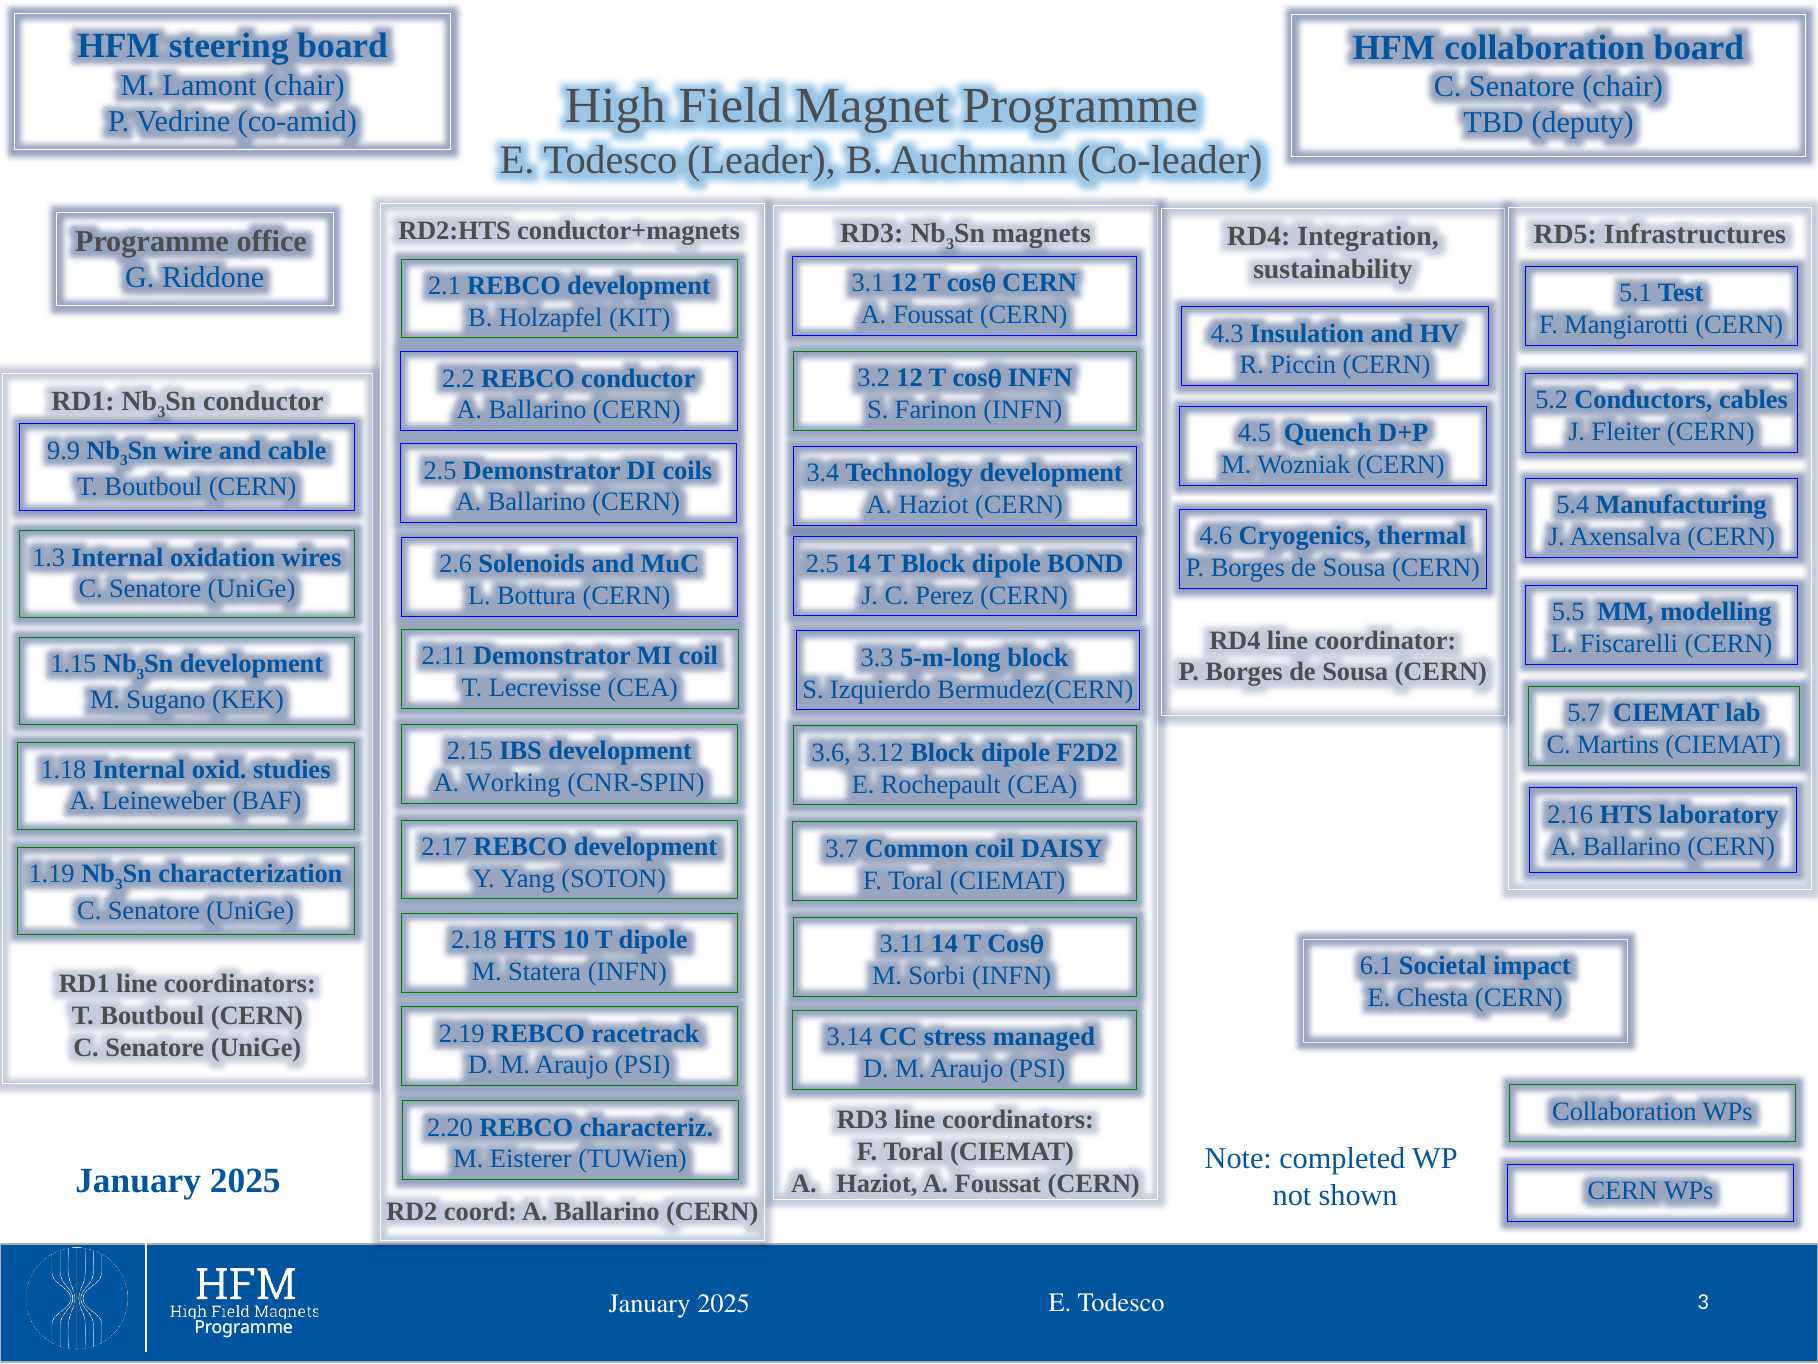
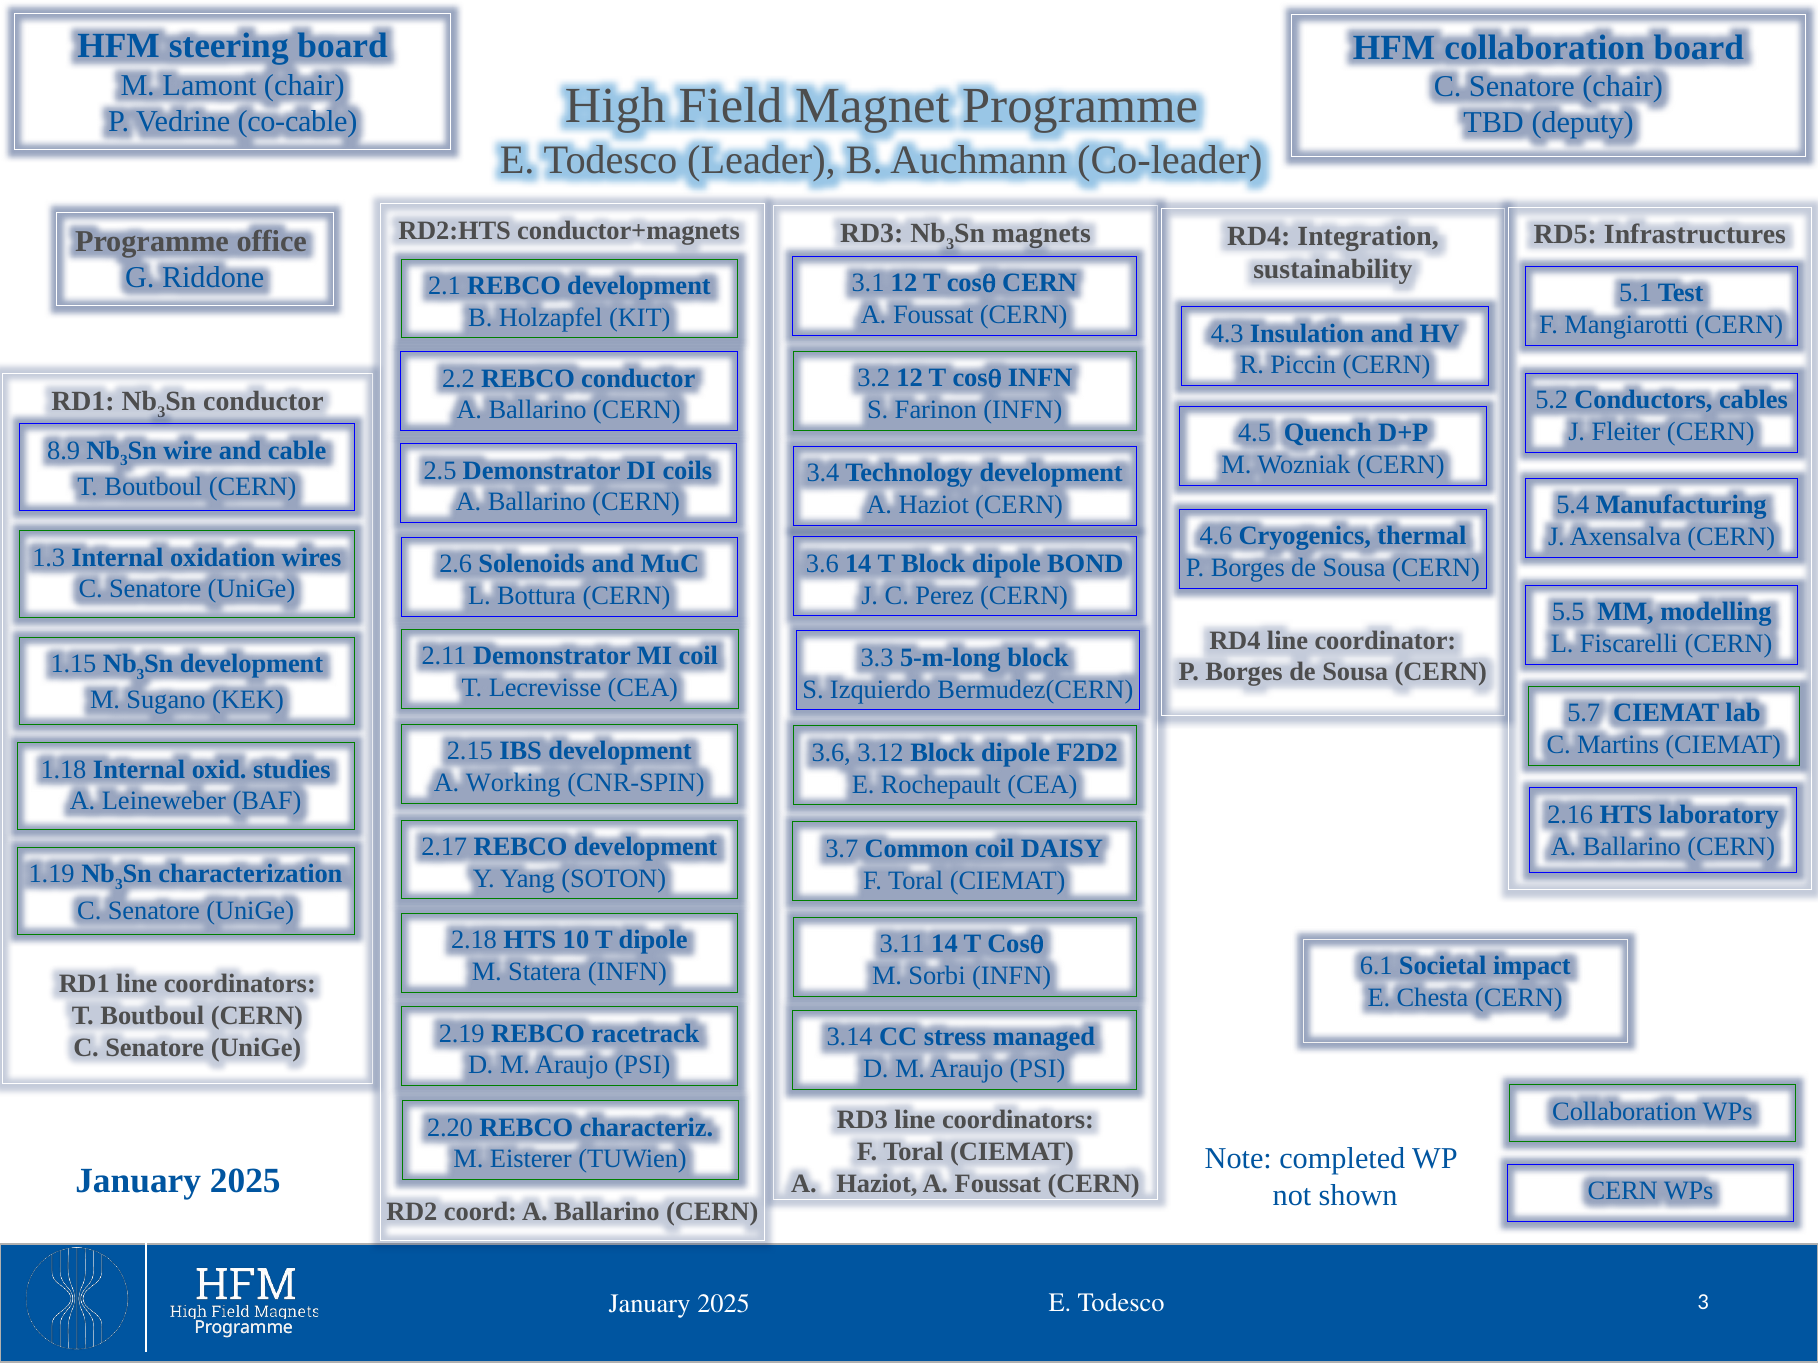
co-amid: co-amid -> co-cable
9.9: 9.9 -> 8.9
2.5 at (822, 563): 2.5 -> 3.6
